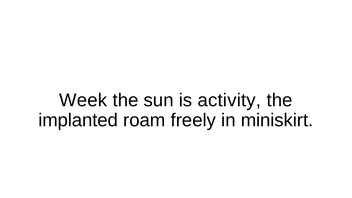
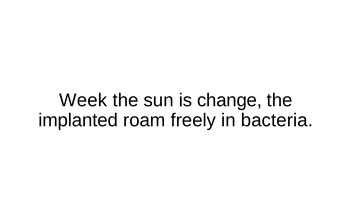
activity: activity -> change
miniskirt: miniskirt -> bacteria
